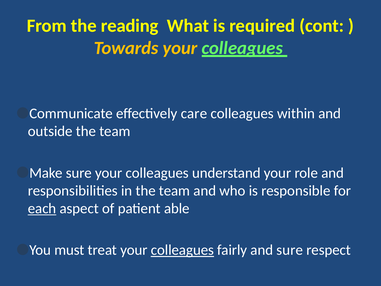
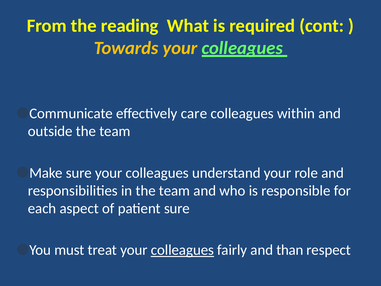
each underline: present -> none
patient able: able -> sure
and sure: sure -> than
